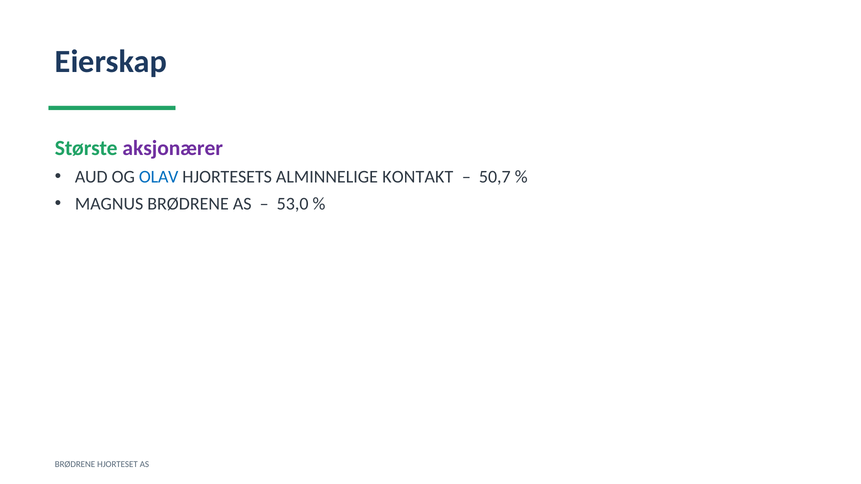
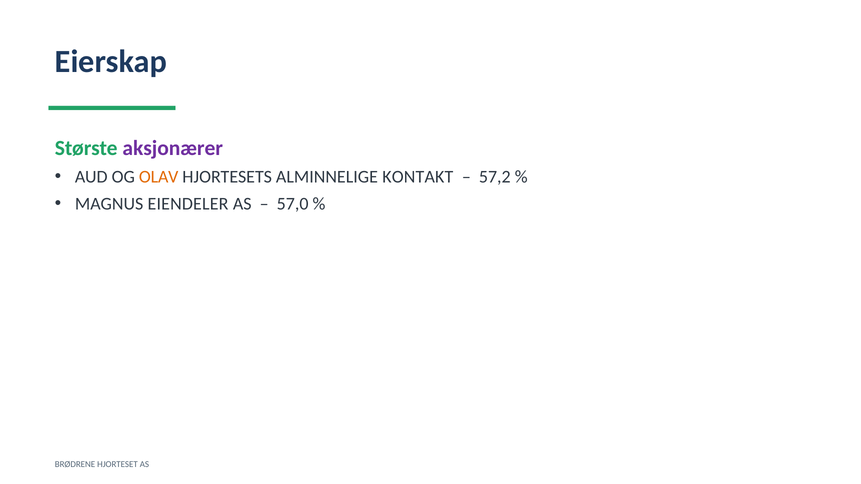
OLAV colour: blue -> orange
50,7: 50,7 -> 57,2
MAGNUS BRØDRENE: BRØDRENE -> EIENDELER
53,0: 53,0 -> 57,0
